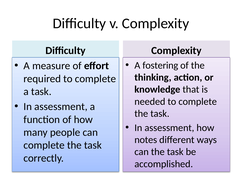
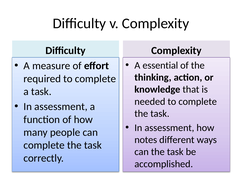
fostering: fostering -> essential
